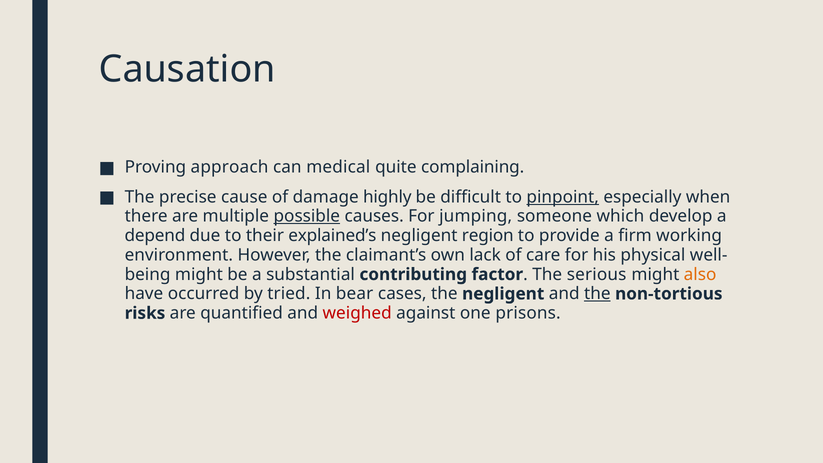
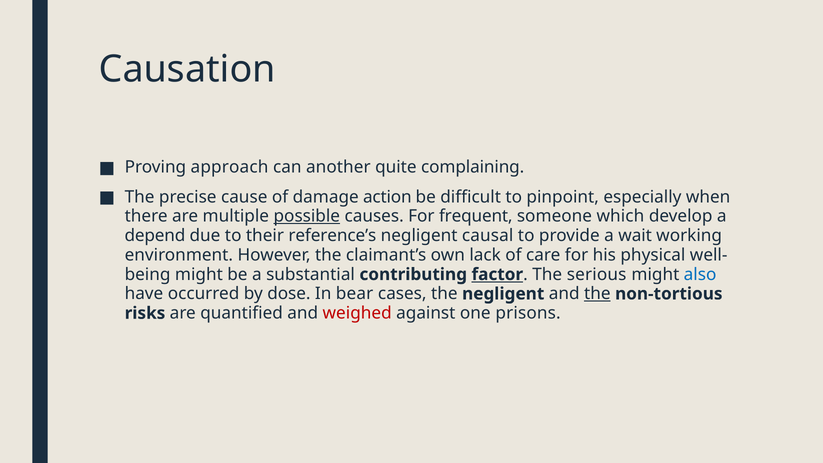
medical: medical -> another
highly: highly -> action
pinpoint underline: present -> none
jumping: jumping -> frequent
explained’s: explained’s -> reference’s
region: region -> causal
firm: firm -> wait
factor underline: none -> present
also colour: orange -> blue
tried: tried -> dose
